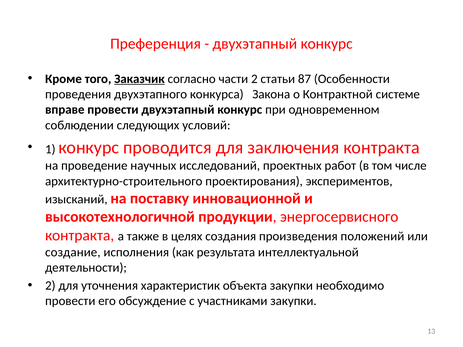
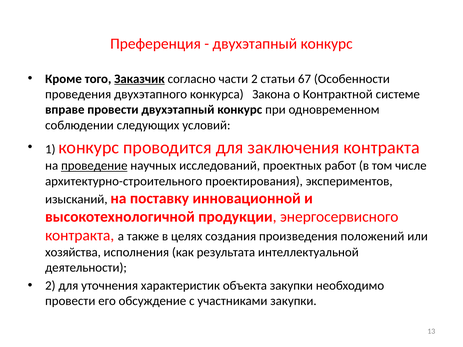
87: 87 -> 67
проведение underline: none -> present
создание: создание -> хозяйства
